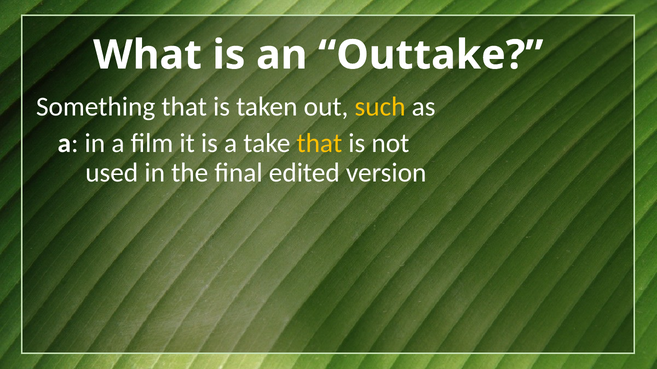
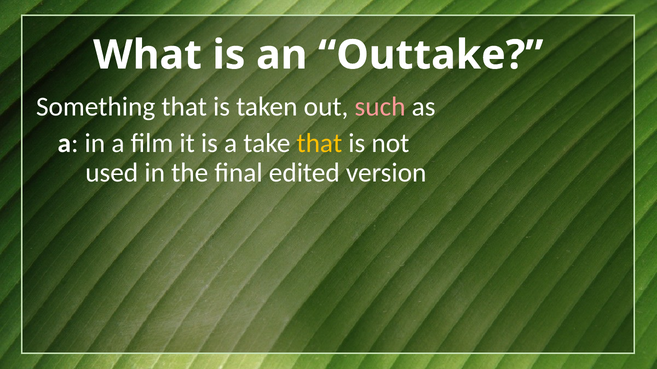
such colour: yellow -> pink
